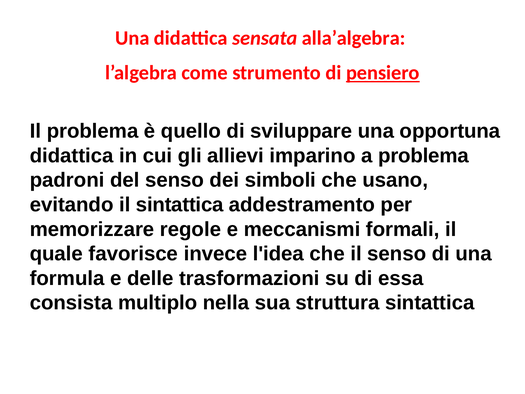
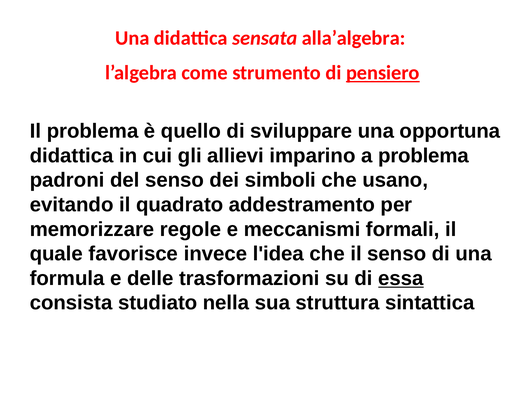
il sintattica: sintattica -> quadrato
essa underline: none -> present
multiplo: multiplo -> studiato
